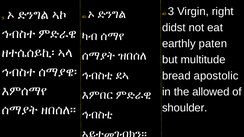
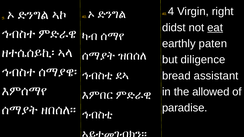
3: 3 -> 4
eat underline: none -> present
multitude: multitude -> diligence
apostolic: apostolic -> assistant
shoulder: shoulder -> paradise
